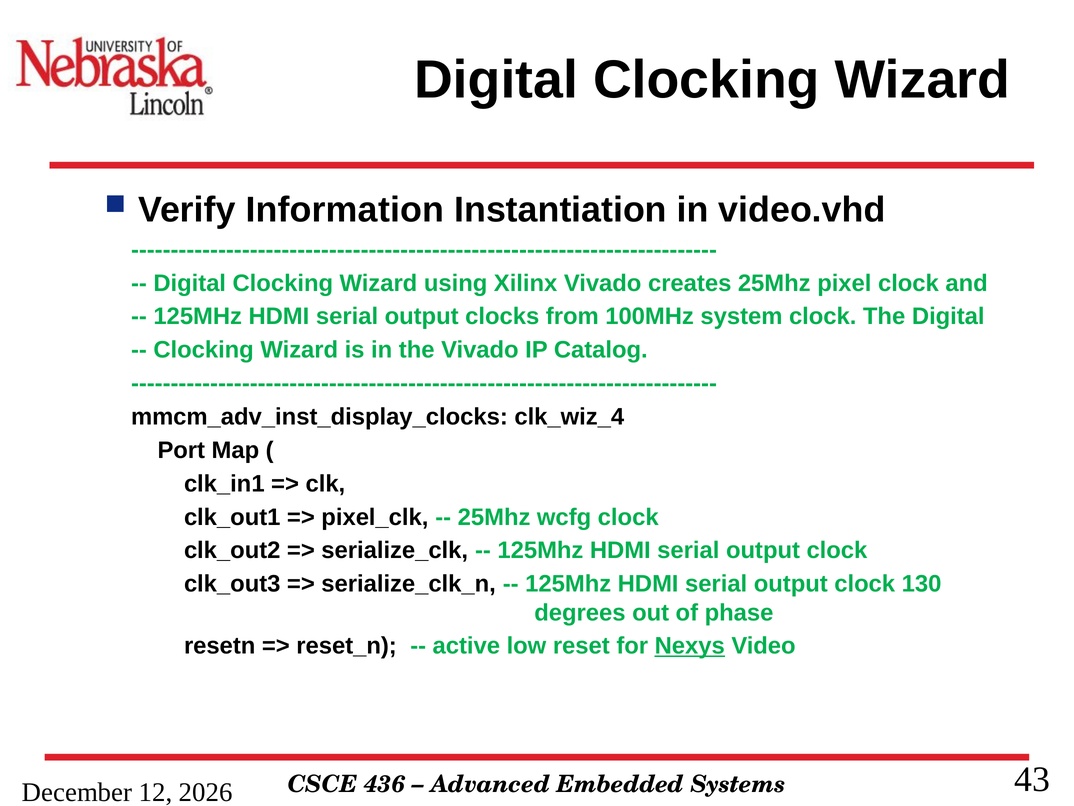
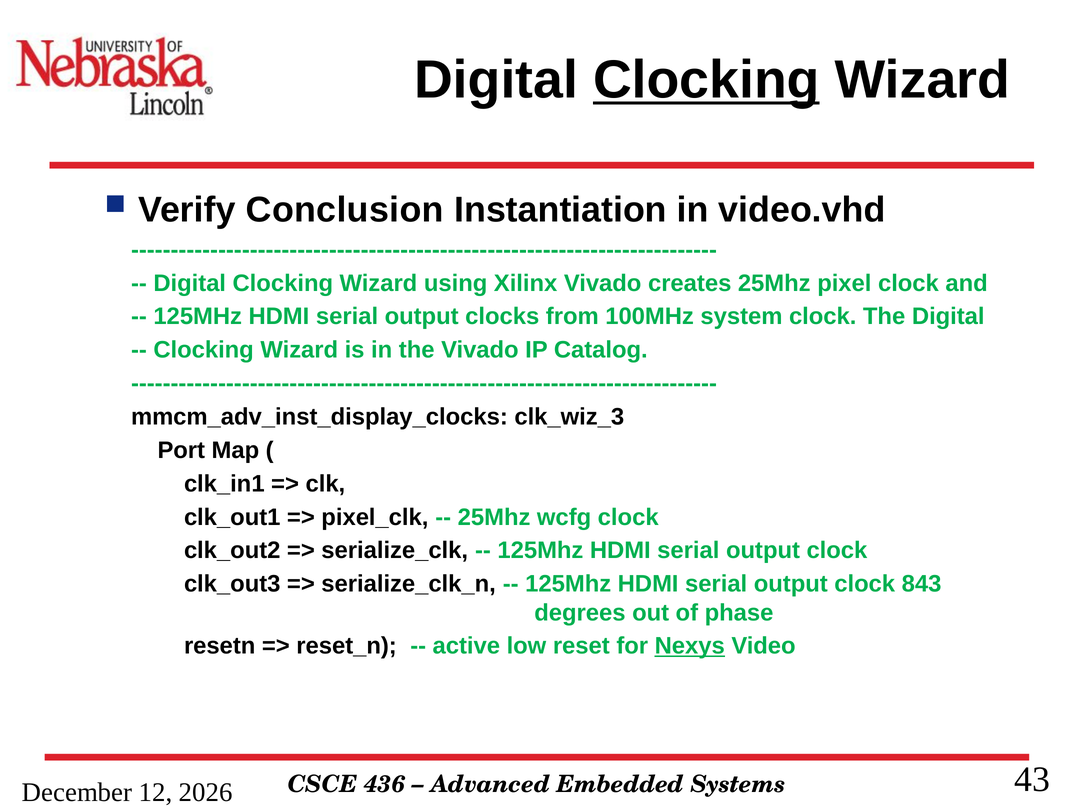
Clocking at (706, 80) underline: none -> present
Information: Information -> Conclusion
clk_wiz_4: clk_wiz_4 -> clk_wiz_3
130: 130 -> 843
